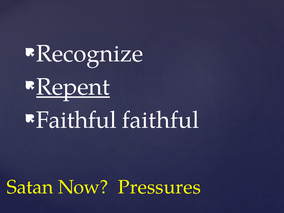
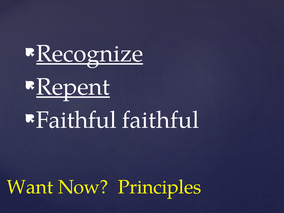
Recognize underline: none -> present
Satan: Satan -> Want
Pressures: Pressures -> Principles
